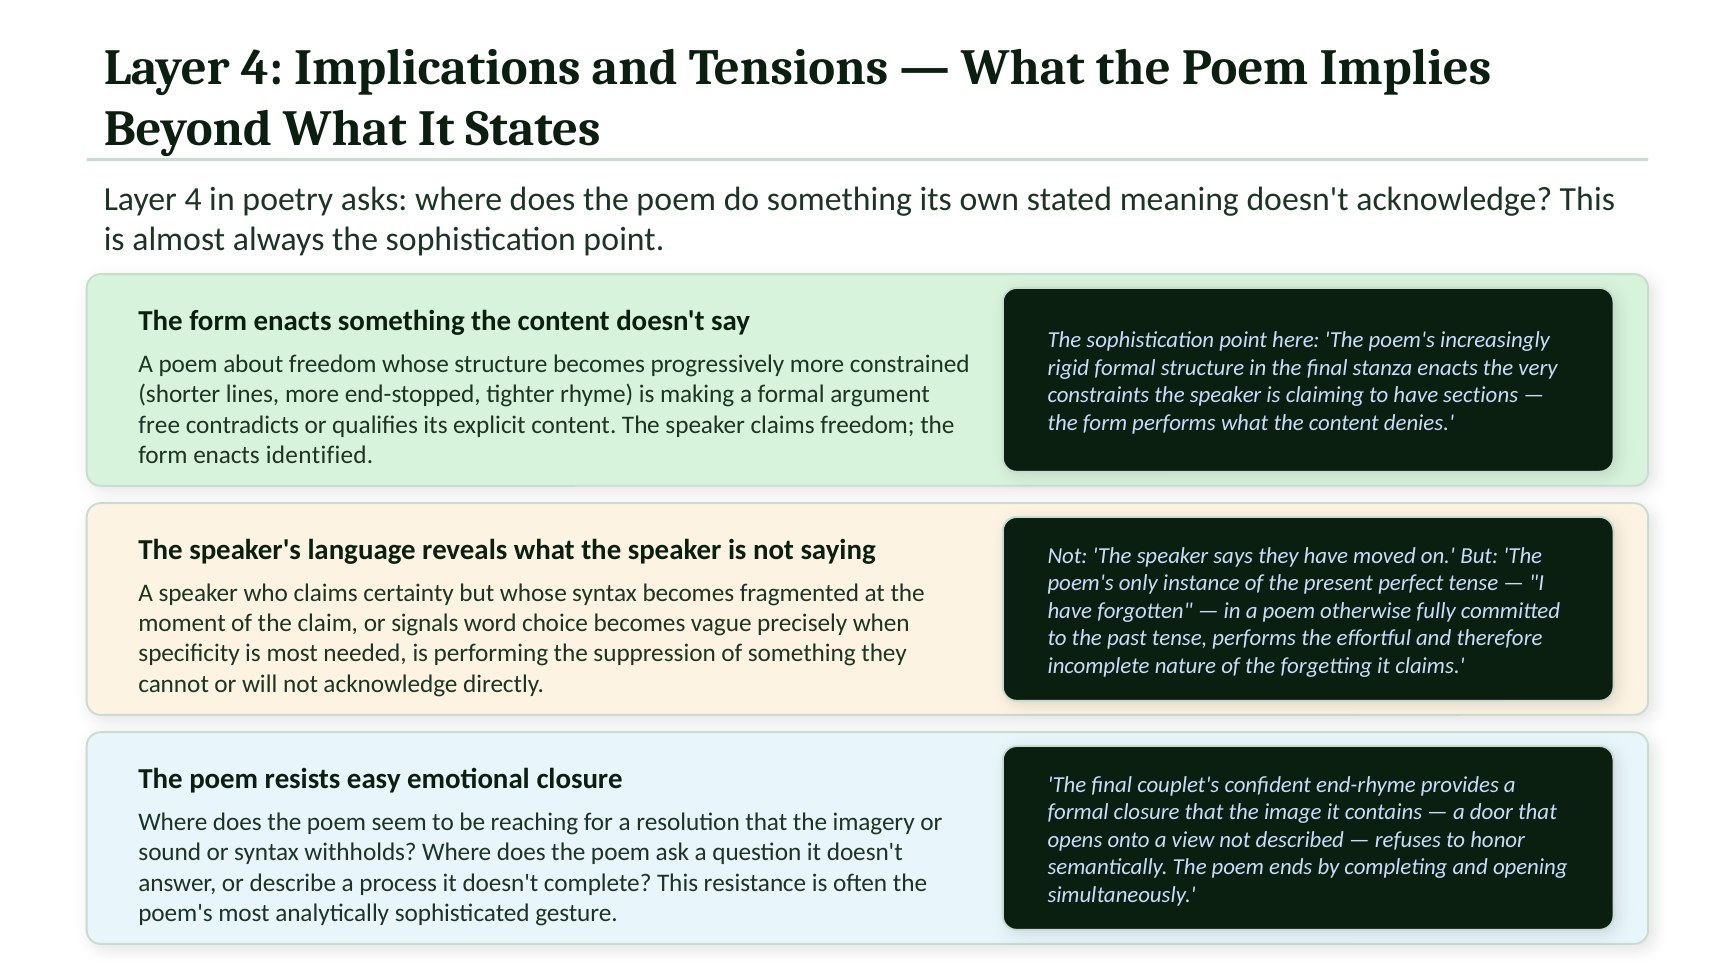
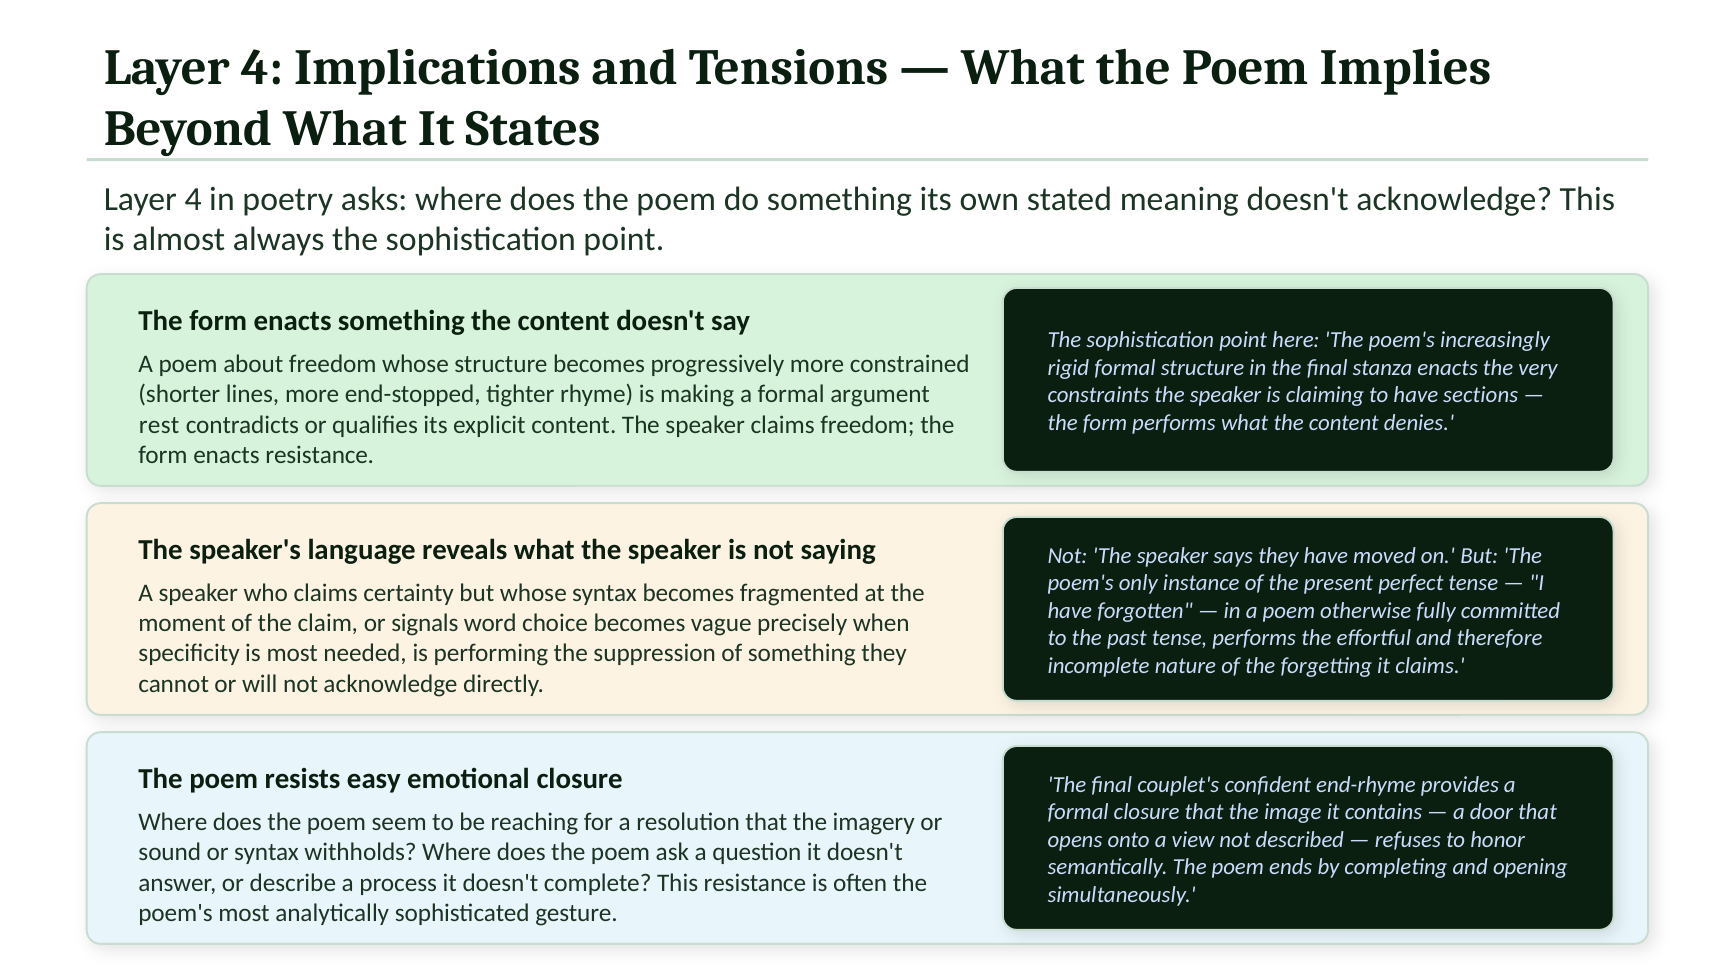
free: free -> rest
enacts identified: identified -> resistance
